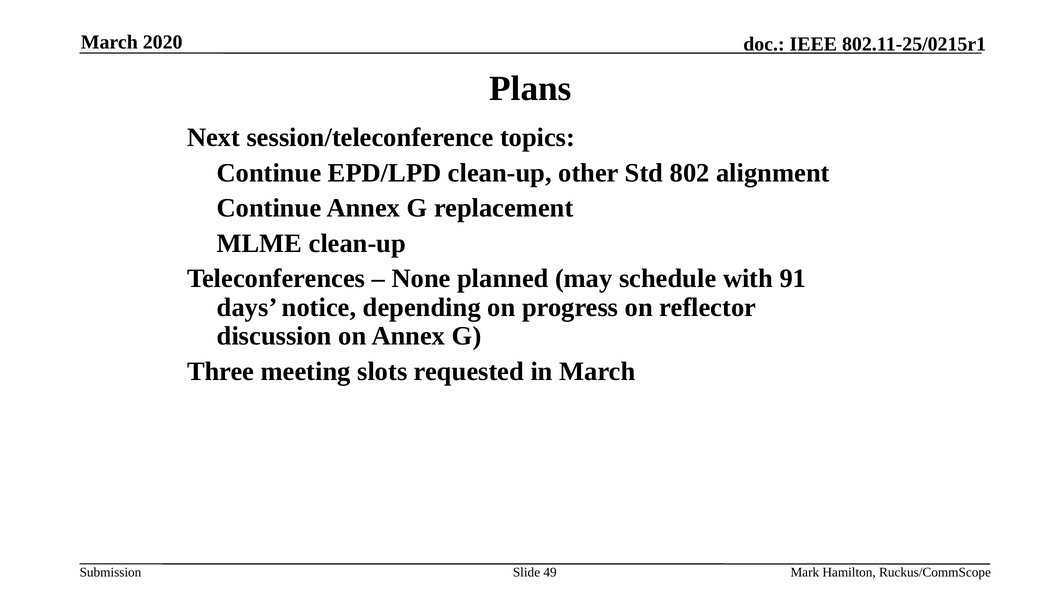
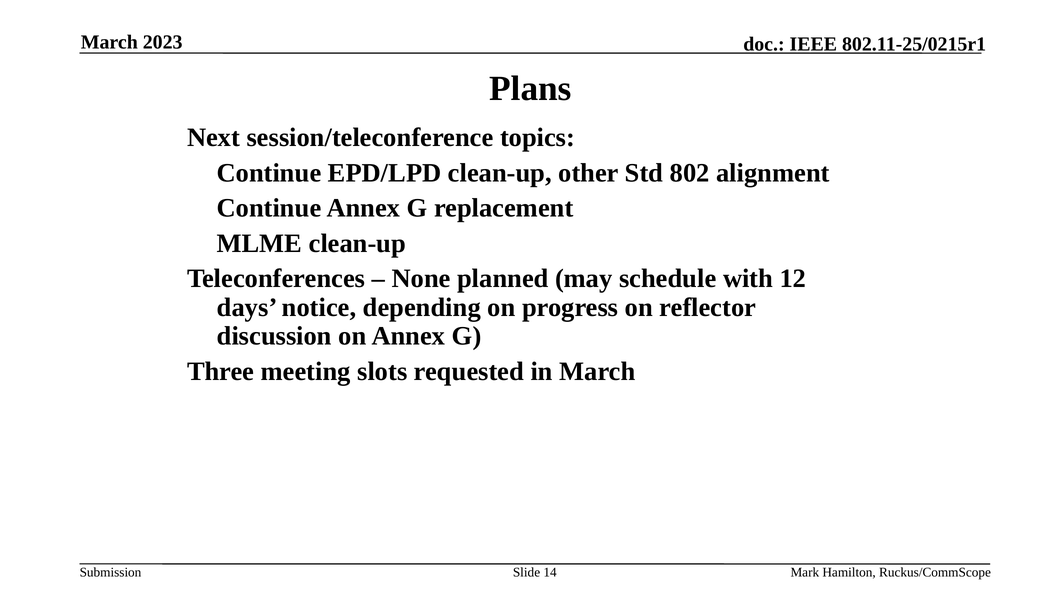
2020: 2020 -> 2023
91: 91 -> 12
49: 49 -> 14
